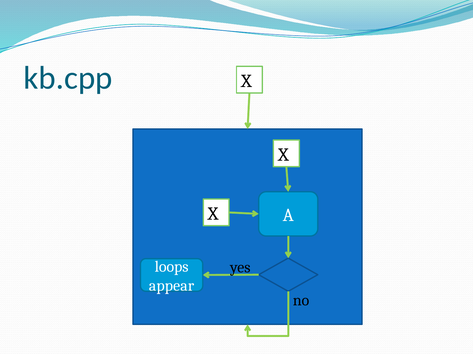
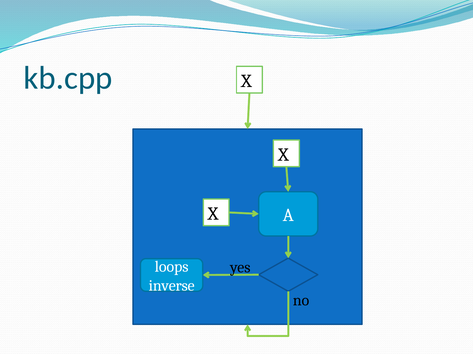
appear: appear -> inverse
